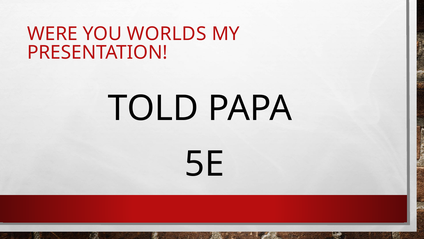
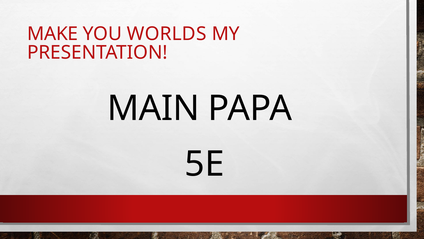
WERE: WERE -> MAKE
TOLD: TOLD -> MAIN
